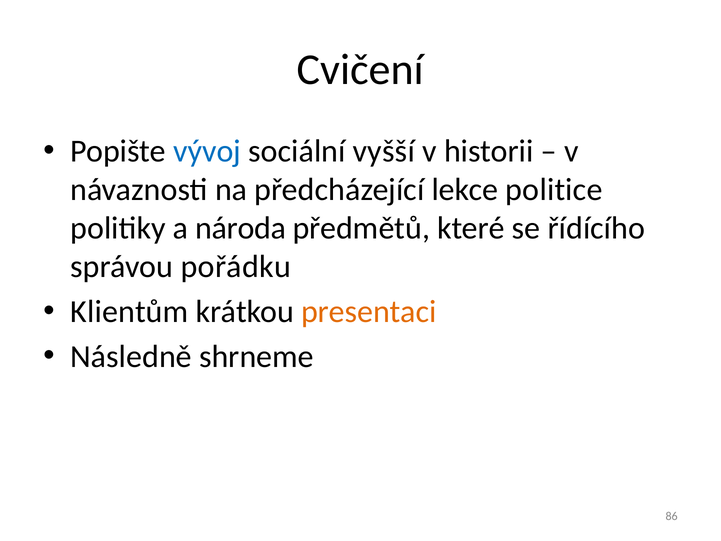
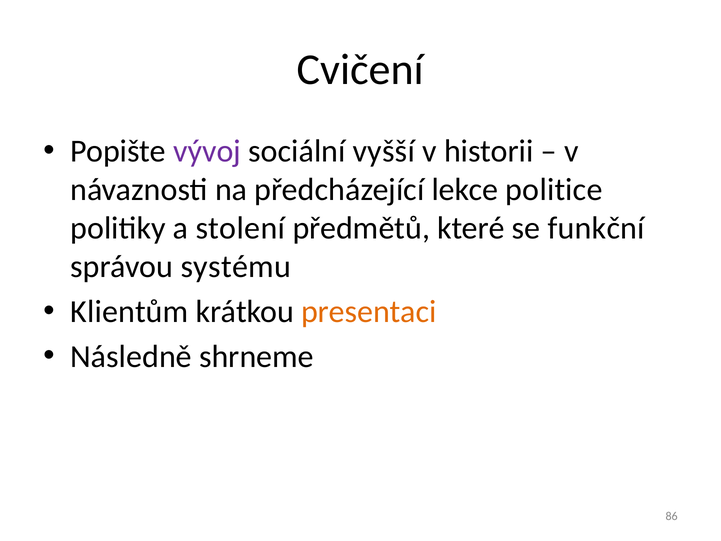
vývoj colour: blue -> purple
národa: národa -> stolení
řídícího: řídícího -> funkční
pořádku: pořádku -> systému
